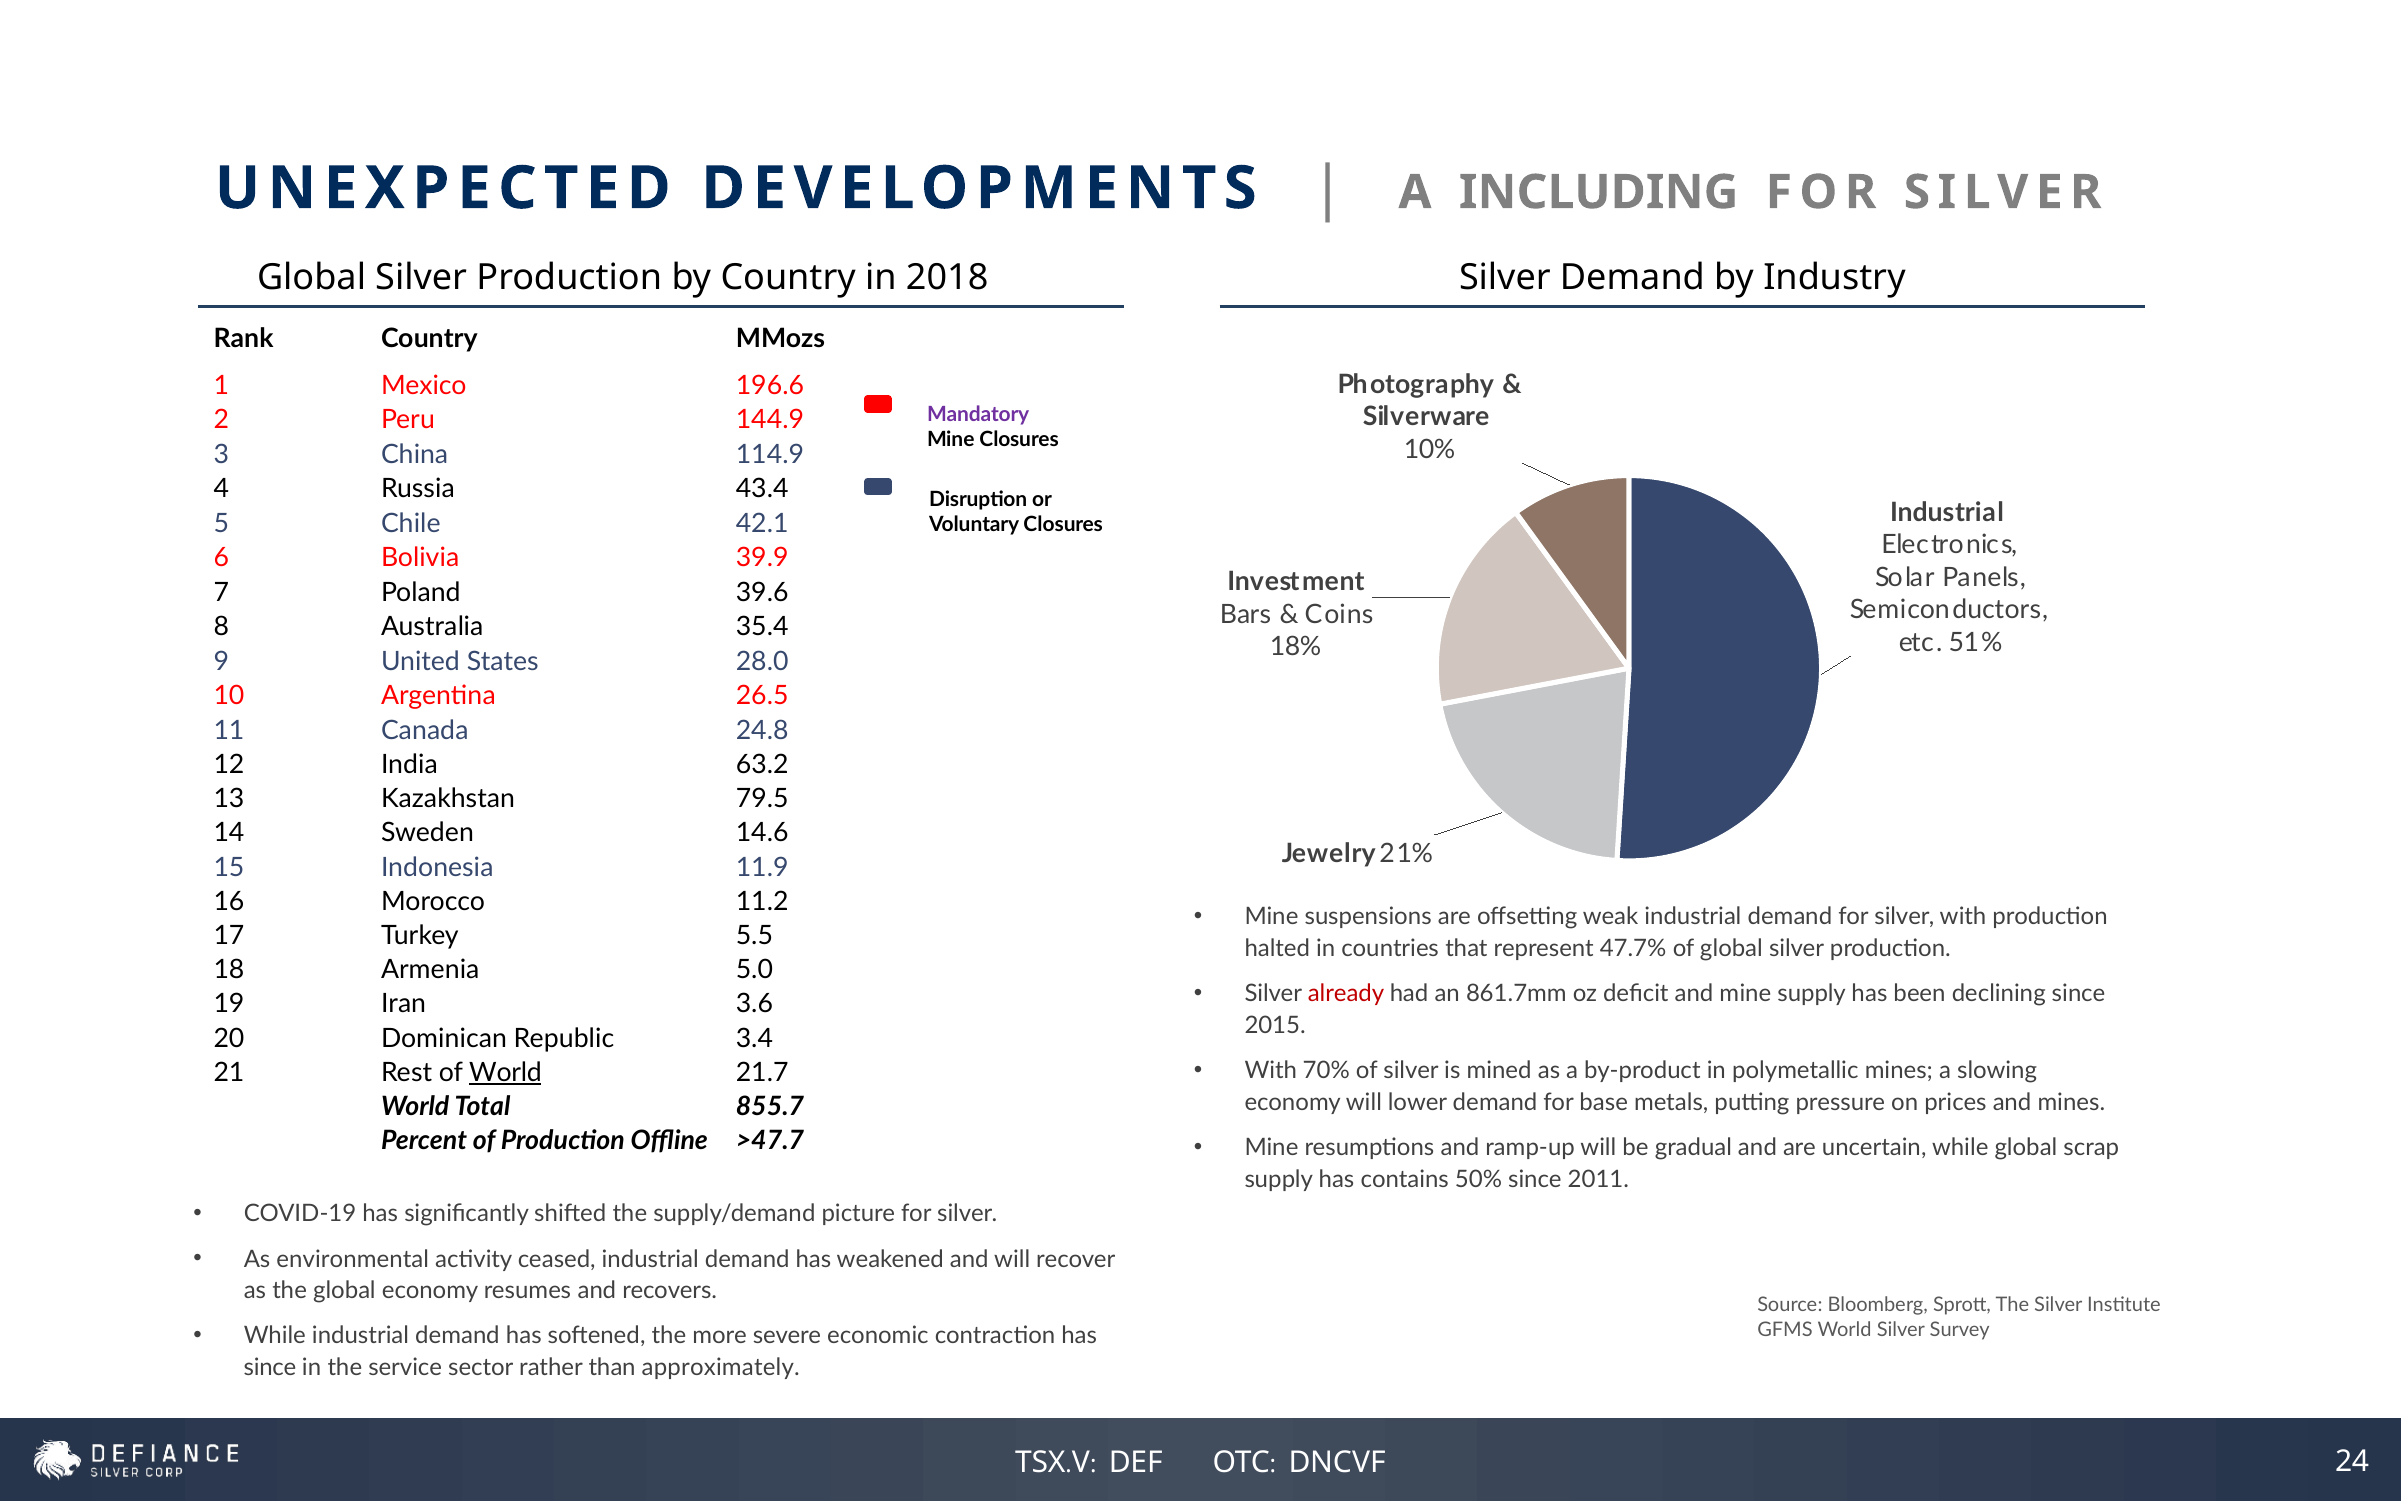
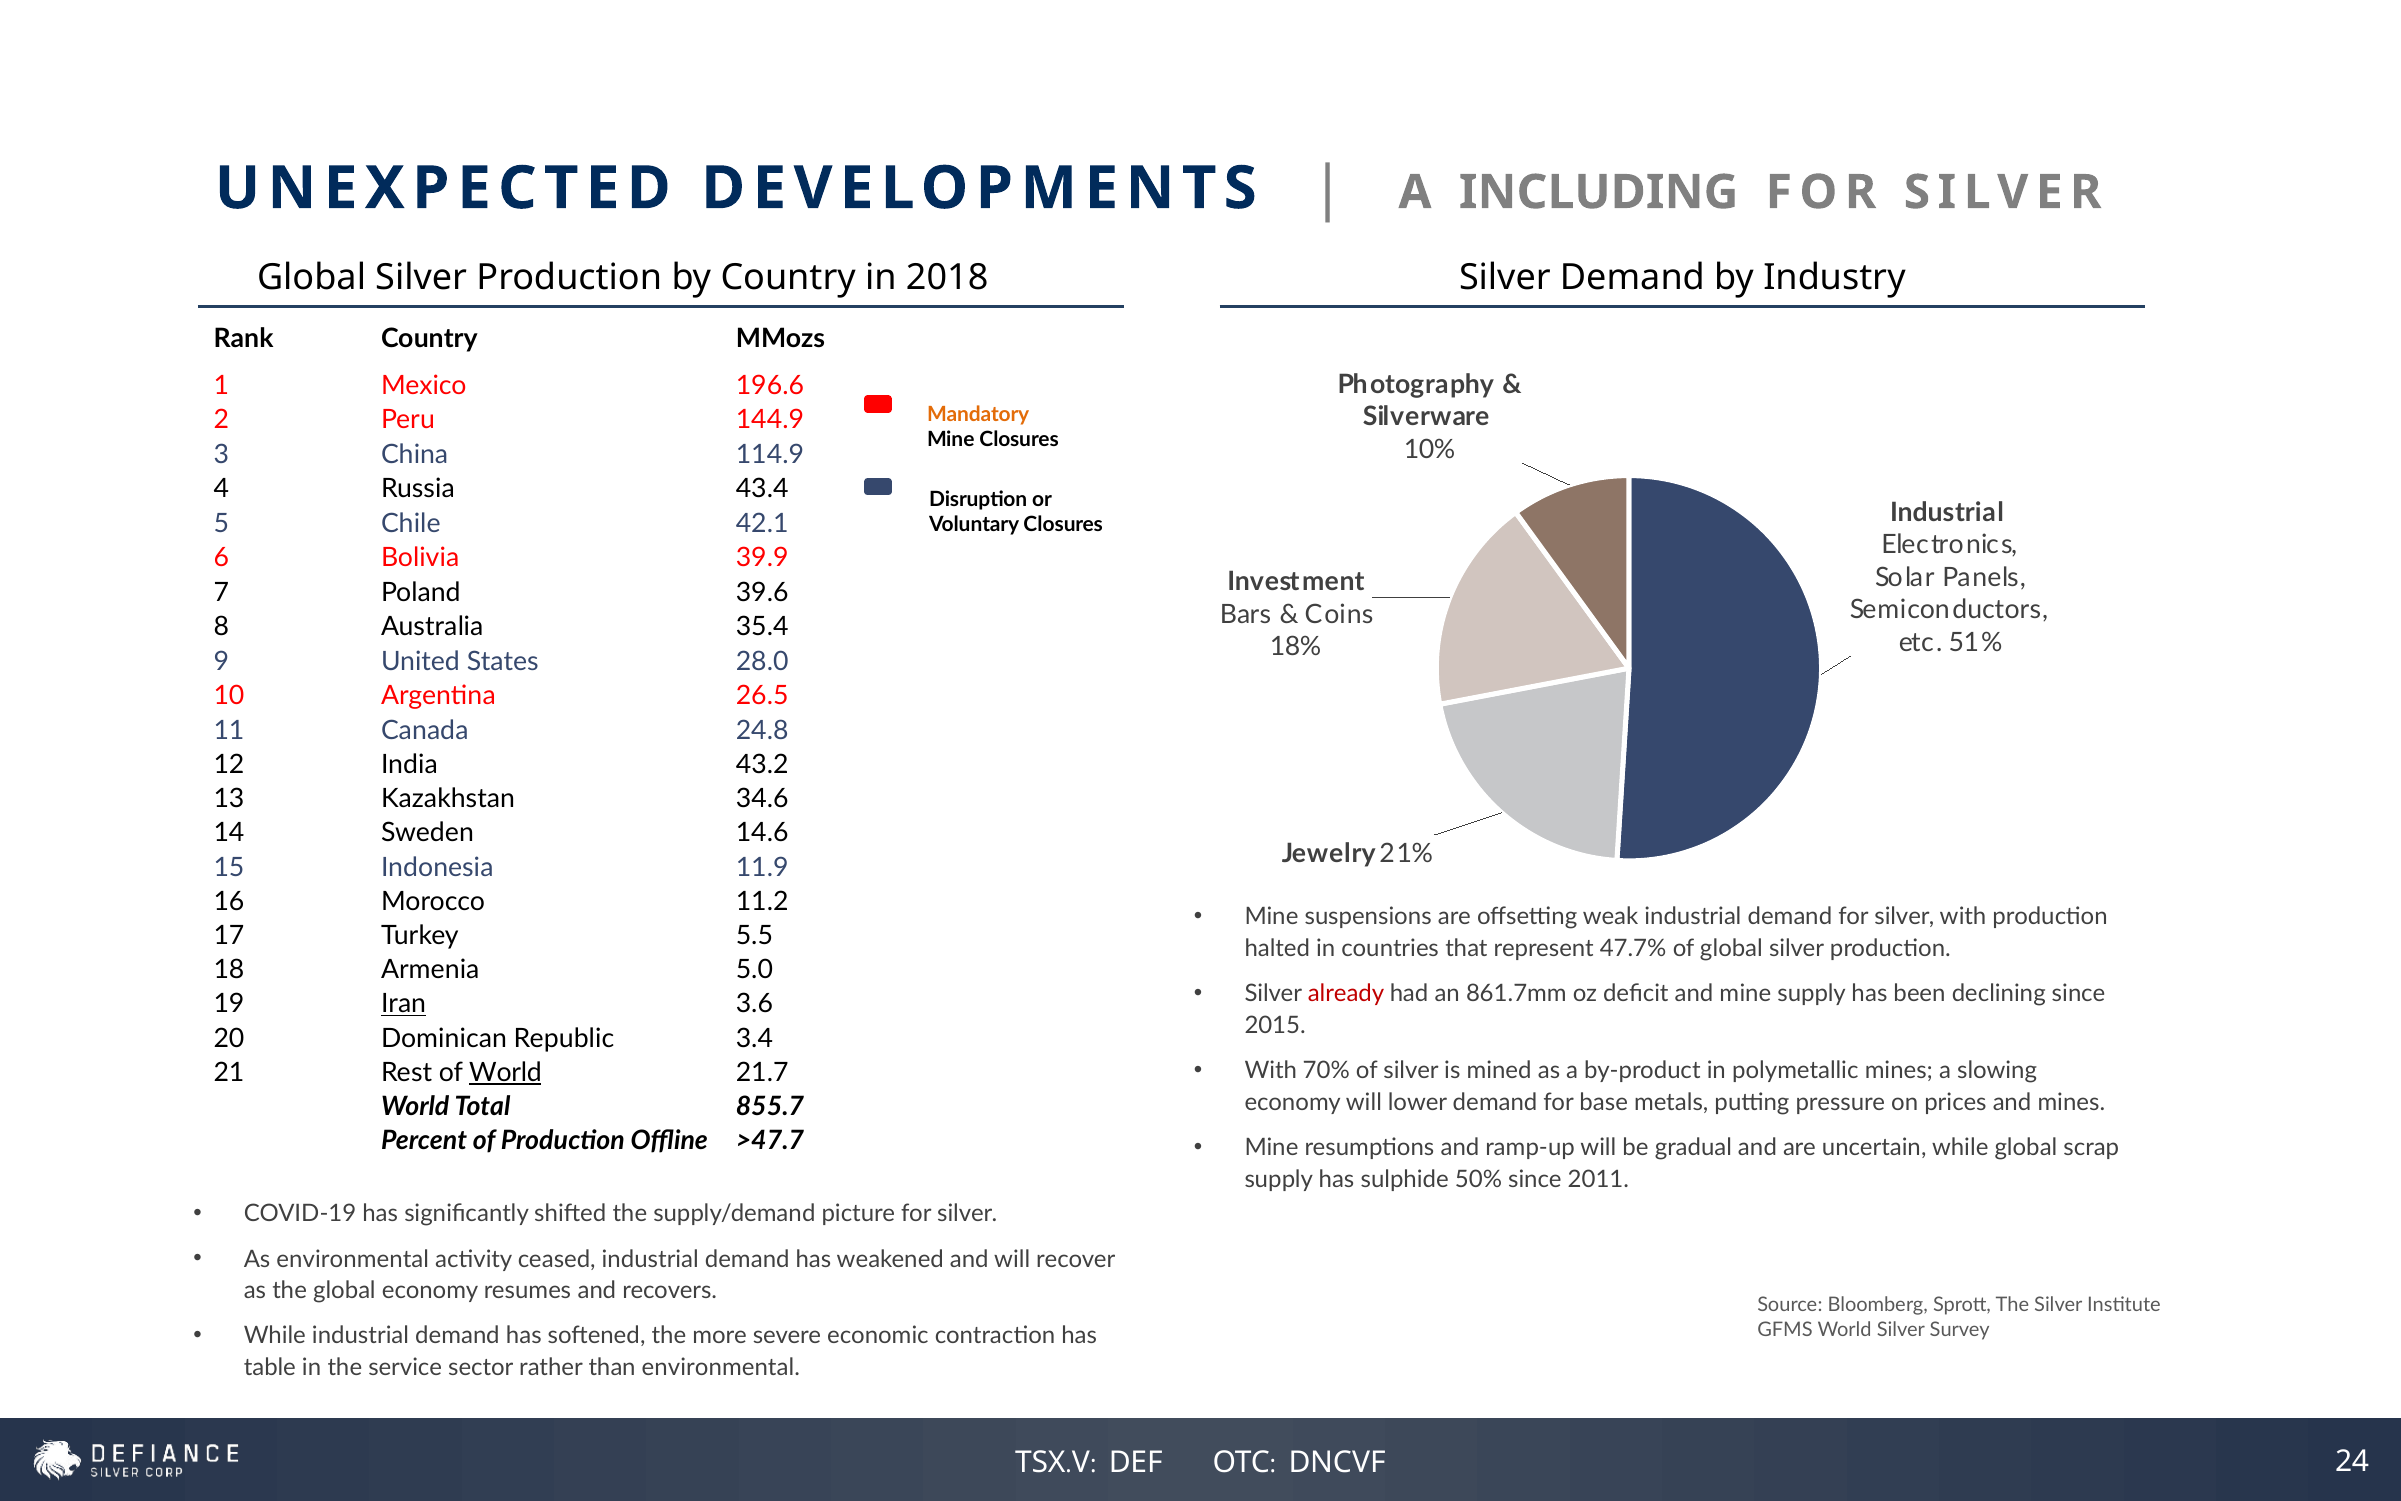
Mandatory colour: purple -> orange
63.2: 63.2 -> 43.2
79.5: 79.5 -> 34.6
Iran underline: none -> present
contains: contains -> sulphide
since at (270, 1367): since -> table
than approximately: approximately -> environmental
